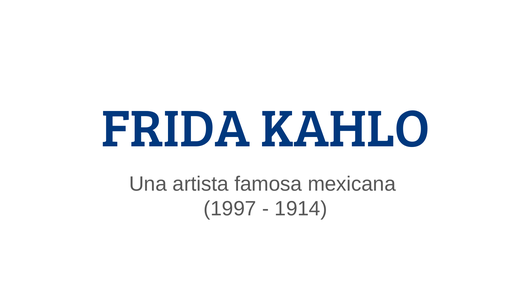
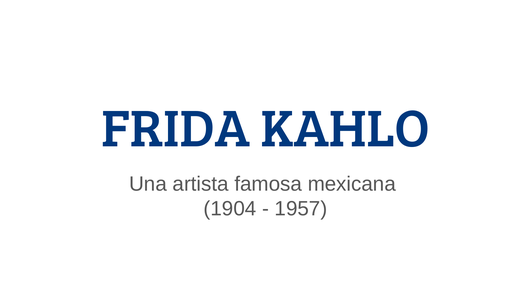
1997: 1997 -> 1904
1914: 1914 -> 1957
